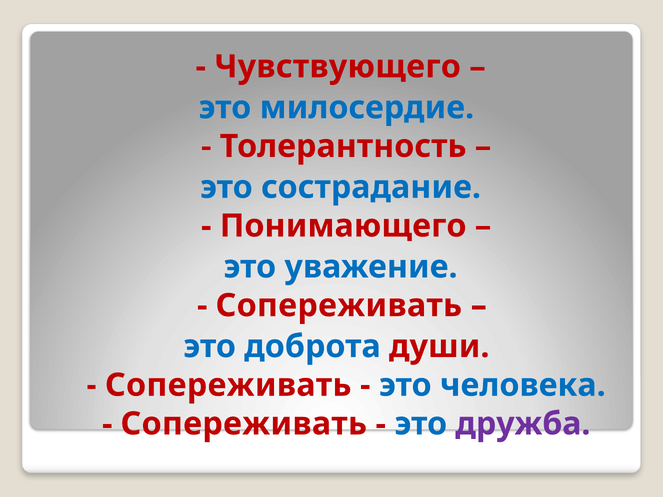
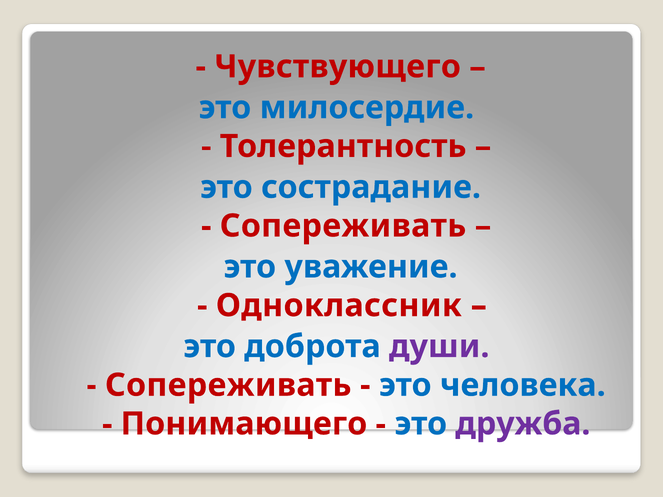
Понимающего at (343, 226): Понимающего -> Сопереживать
Сопереживать at (339, 306): Сопереживать -> Одноклассник
души colour: red -> purple
Сопереживать at (244, 424): Сопереживать -> Понимающего
